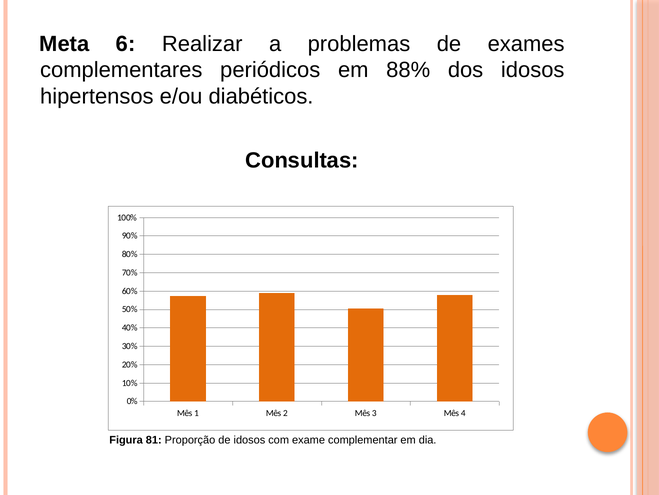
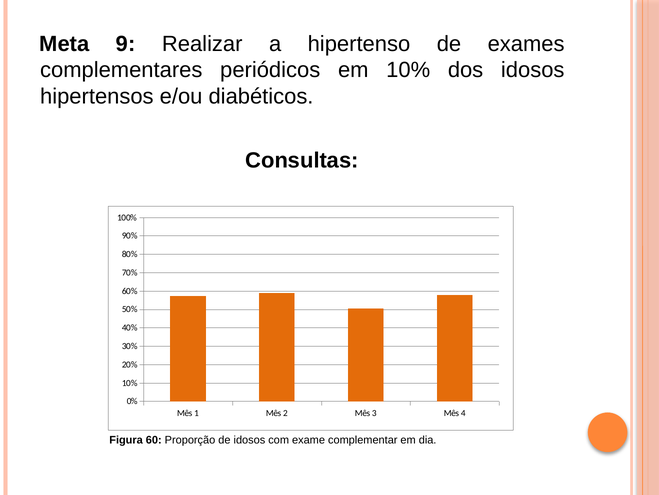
6: 6 -> 9
problemas: problemas -> hipertenso
em 88%: 88% -> 10%
81: 81 -> 60
